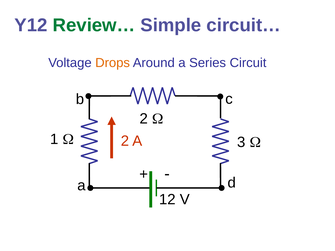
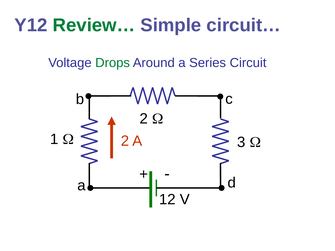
Drops colour: orange -> green
